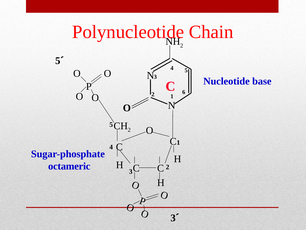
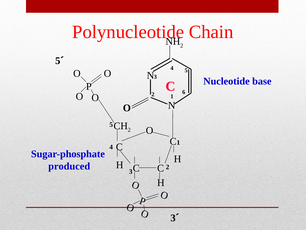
octameric: octameric -> produced
